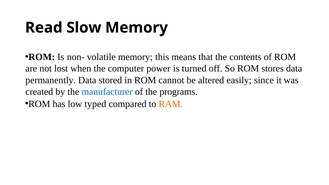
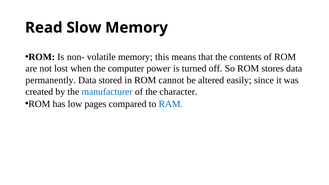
programs: programs -> character
typed: typed -> pages
RAM colour: orange -> blue
